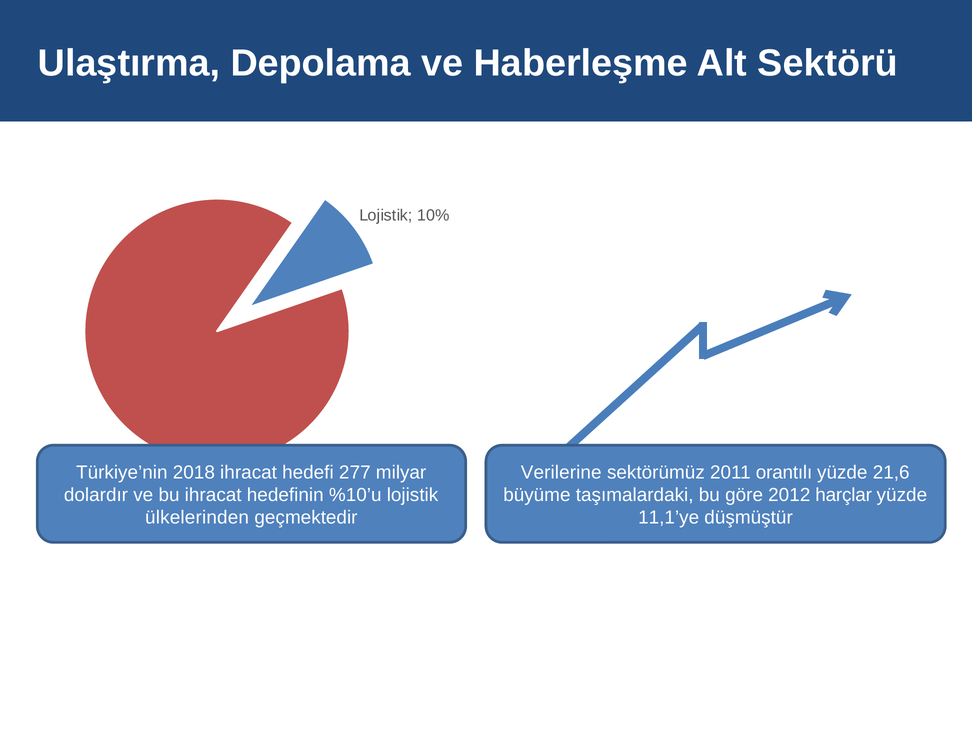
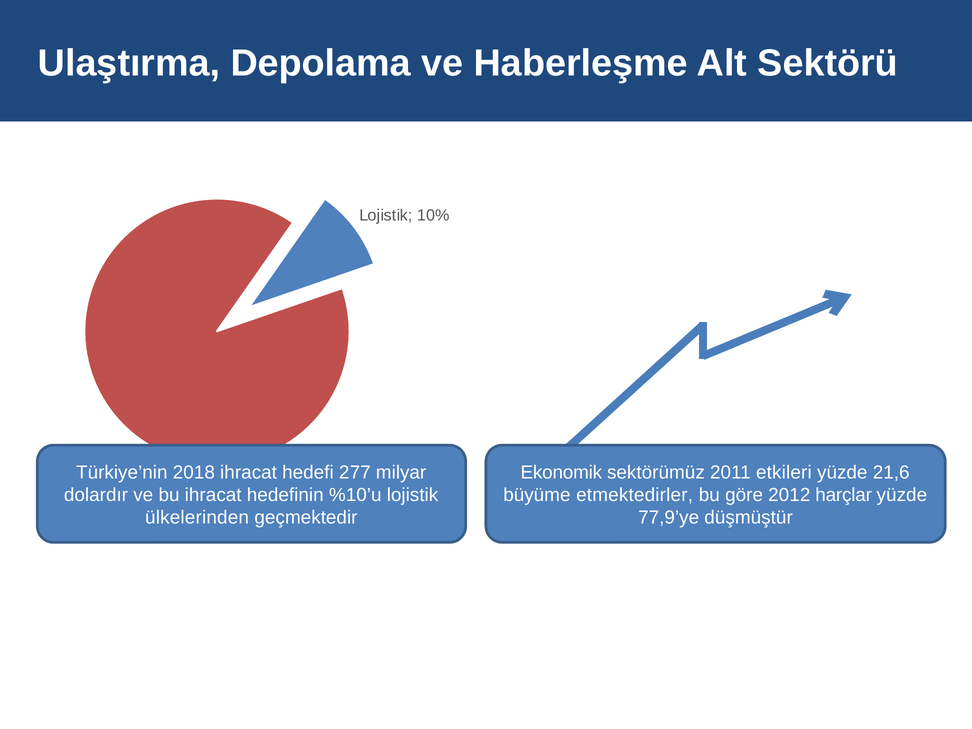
Verilerine: Verilerine -> Ekonomik
orantılı: orantılı -> etkileri
taşımalardaki: taşımalardaki -> etmektedirler
11,1’ye: 11,1’ye -> 77,9’ye
